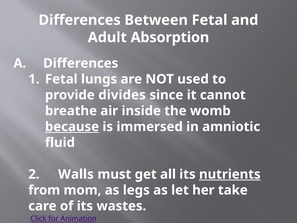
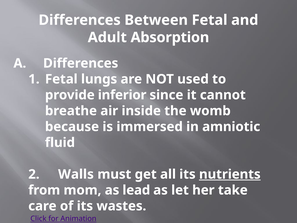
divides: divides -> inferior
because underline: present -> none
legs: legs -> lead
